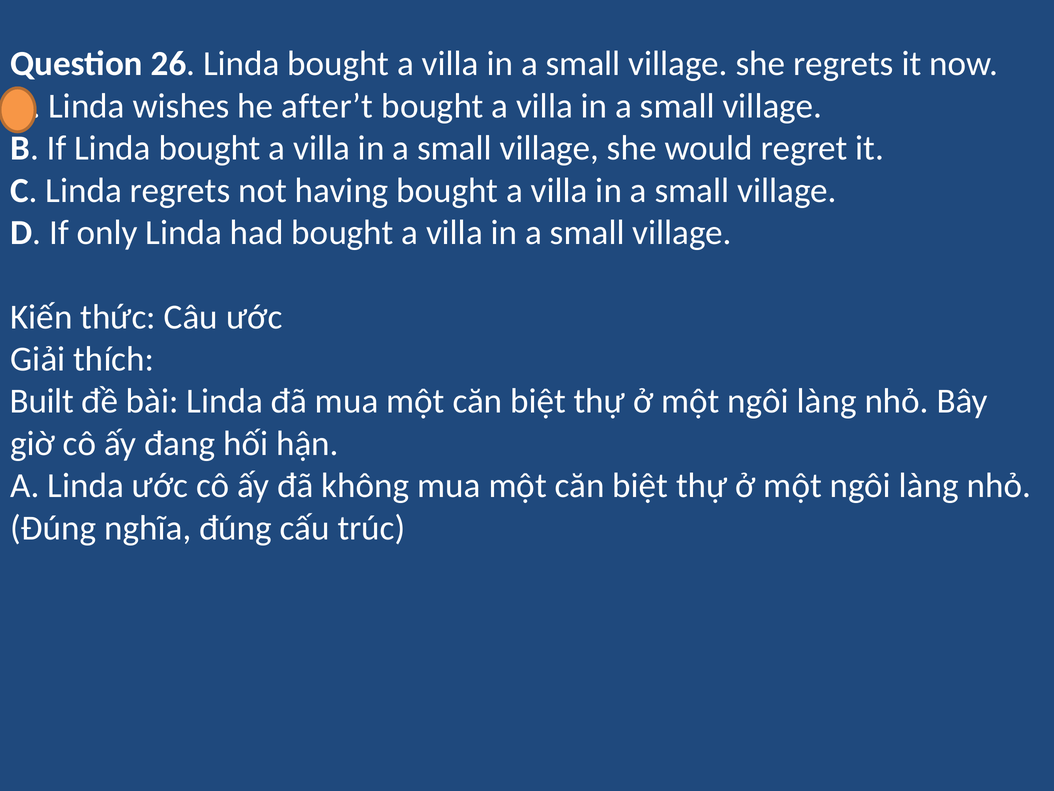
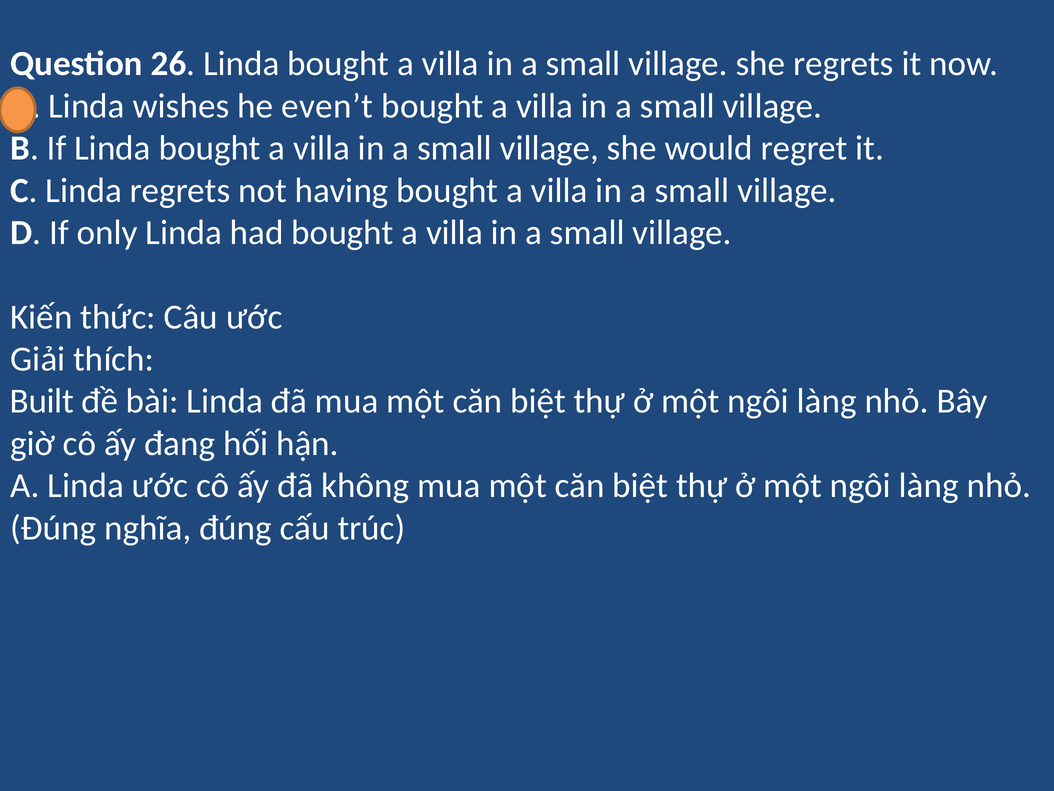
after’t: after’t -> even’t
